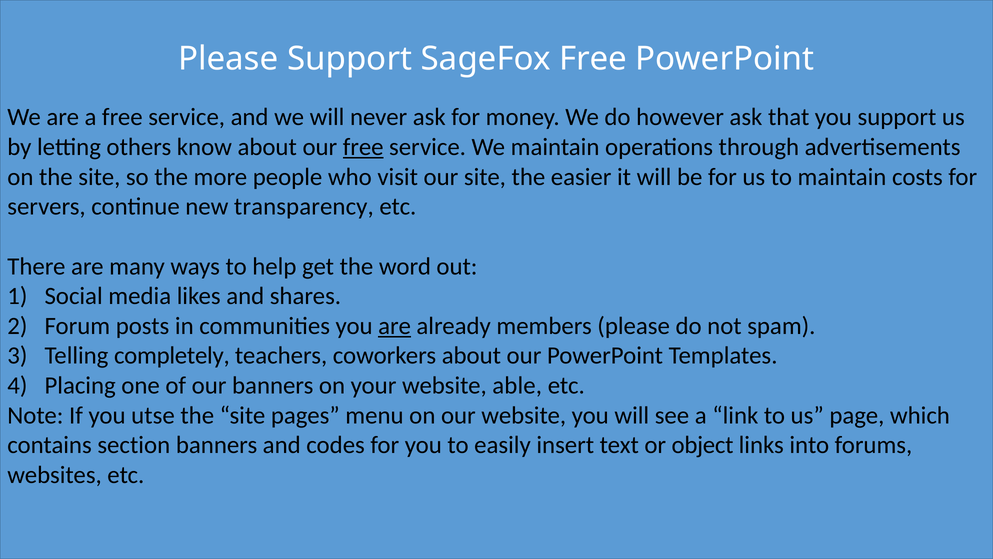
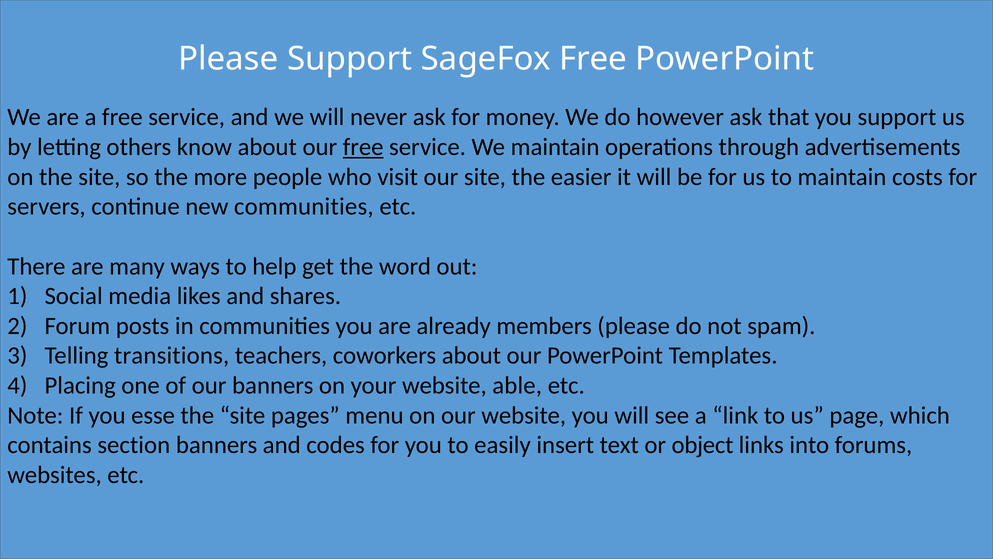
new transparency: transparency -> communities
are at (395, 326) underline: present -> none
completely: completely -> transitions
utse: utse -> esse
